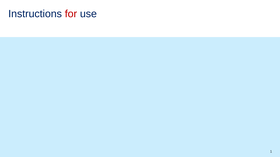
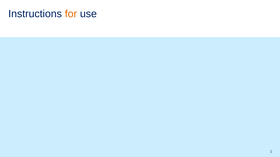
for colour: red -> orange
